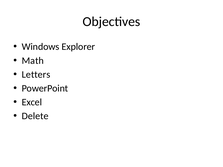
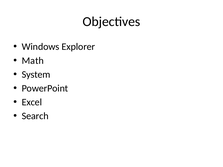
Letters: Letters -> System
Delete: Delete -> Search
